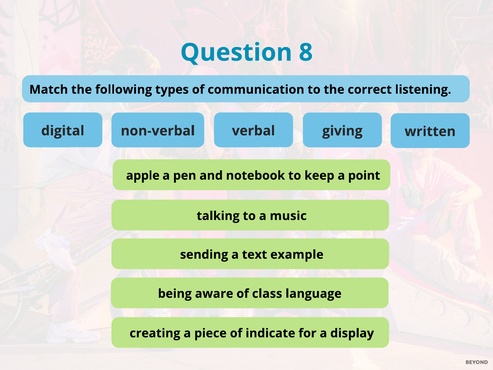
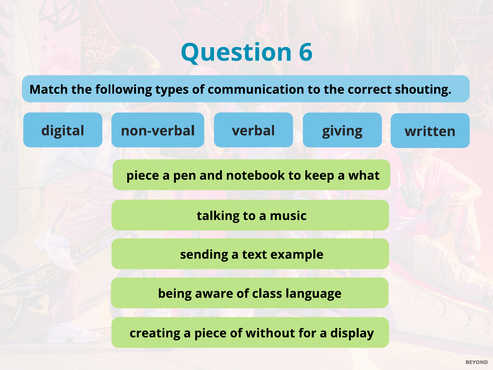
8: 8 -> 6
listening: listening -> shouting
apple at (143, 175): apple -> piece
point: point -> what
indicate: indicate -> without
